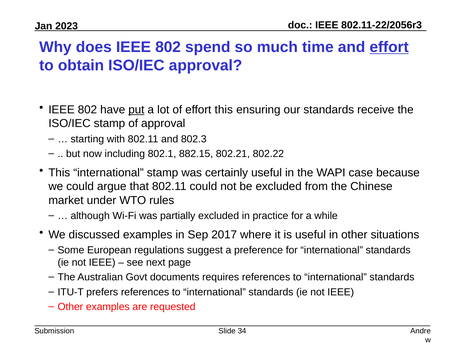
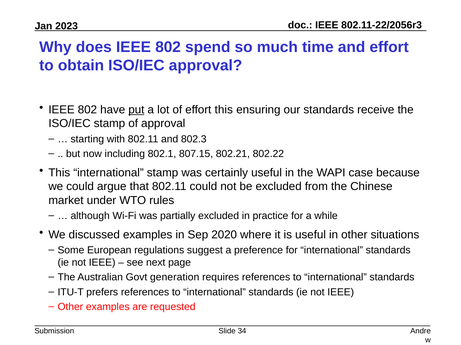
effort at (389, 47) underline: present -> none
882.15: 882.15 -> 807.15
2017: 2017 -> 2020
documents: documents -> generation
